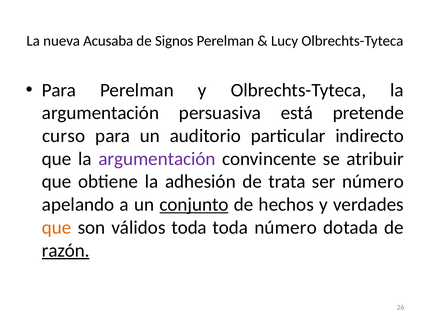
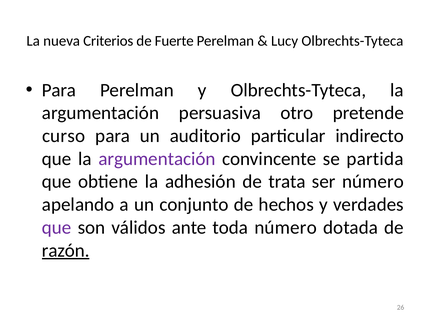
Acusaba: Acusaba -> Criterios
Signos: Signos -> Fuerte
está: está -> otro
atribuir: atribuir -> partida
conjunto underline: present -> none
que at (57, 228) colour: orange -> purple
válidos toda: toda -> ante
